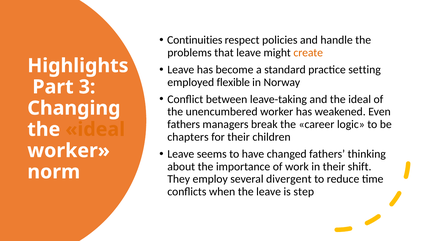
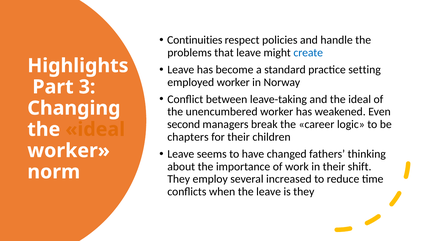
create colour: orange -> blue
employed flexible: flexible -> worker
fathers at (184, 124): fathers -> second
divergent: divergent -> increased
is step: step -> they
